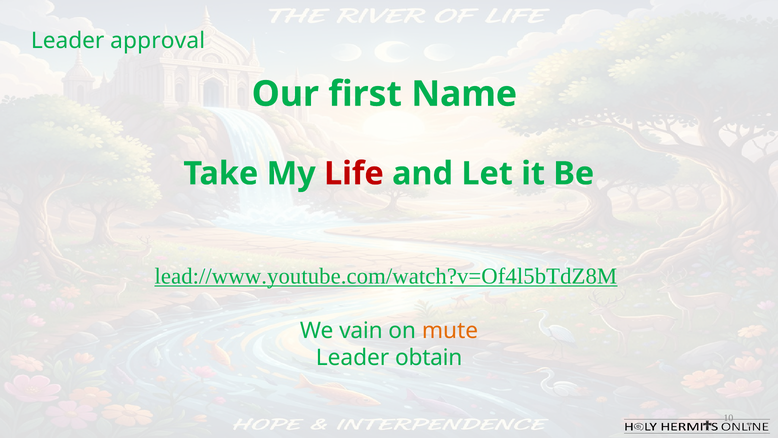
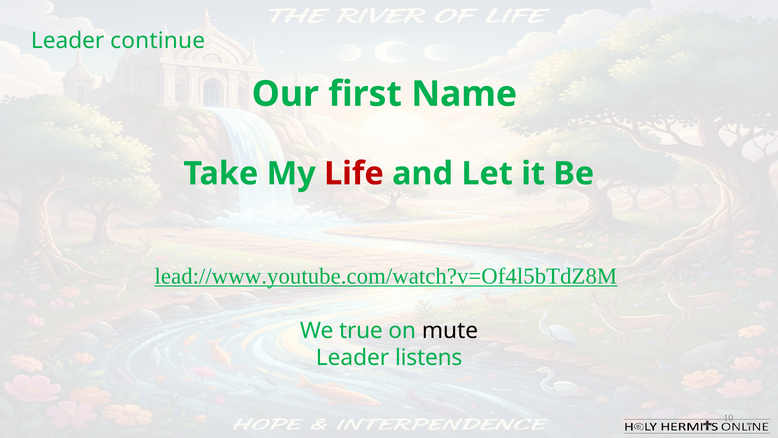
approval: approval -> continue
vain: vain -> true
mute colour: orange -> black
obtain: obtain -> listens
